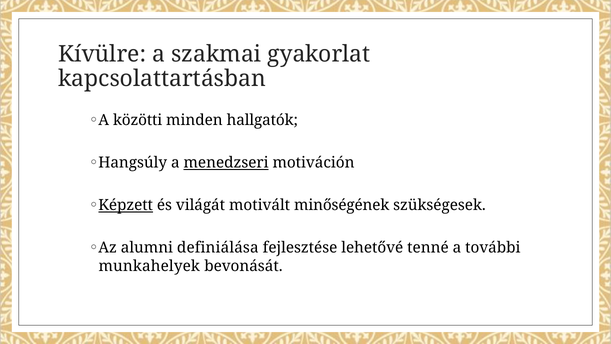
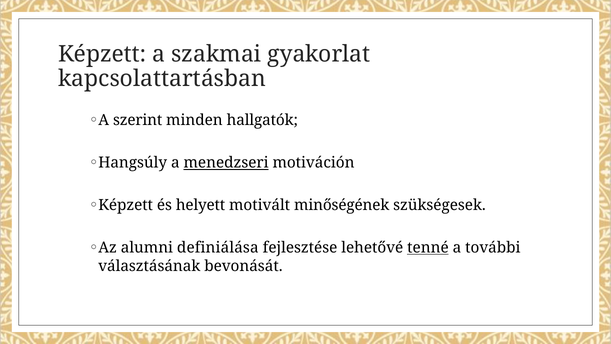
Kívülre at (102, 54): Kívülre -> Képzett
közötti: közötti -> szerint
Képzett at (126, 205) underline: present -> none
világát: világát -> helyett
tenné underline: none -> present
munkahelyek: munkahelyek -> választásának
